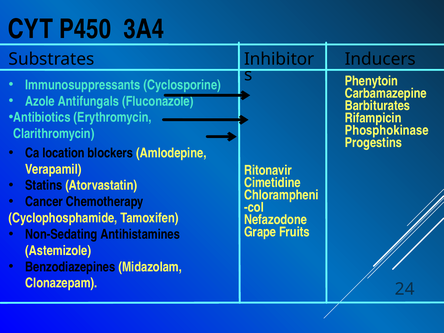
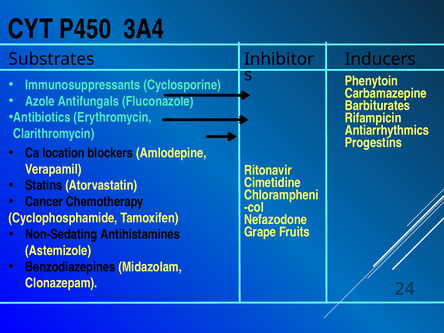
Phosphokinase: Phosphokinase -> Antiarrhythmics
